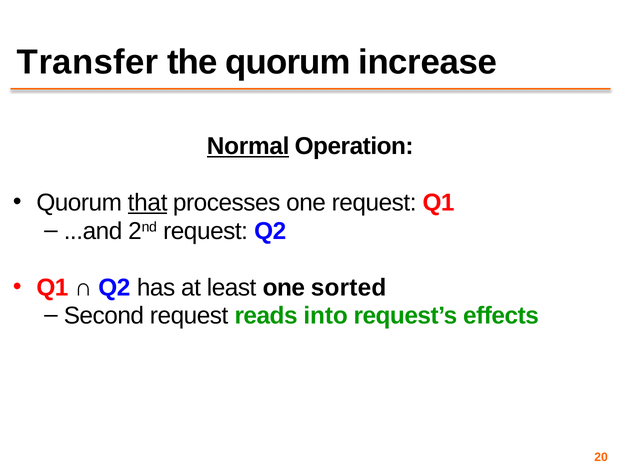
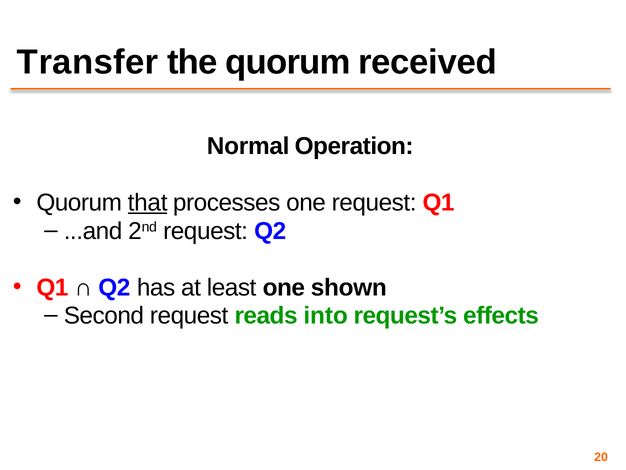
increase: increase -> received
Normal underline: present -> none
sorted: sorted -> shown
